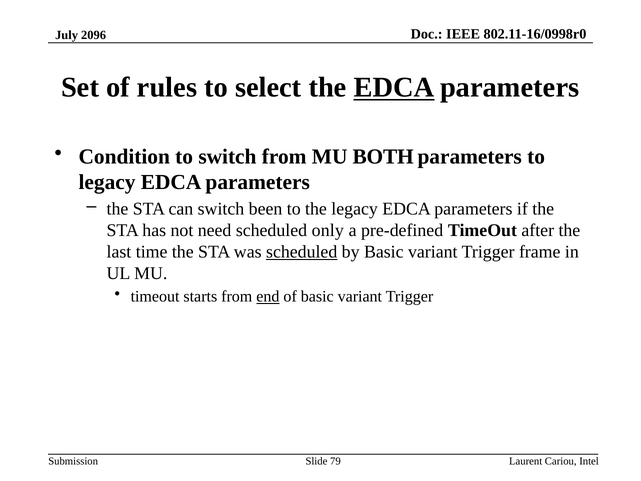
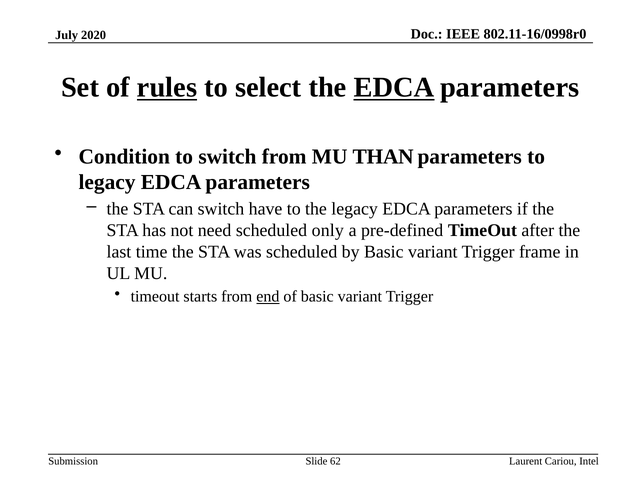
2096: 2096 -> 2020
rules underline: none -> present
BOTH: BOTH -> THAN
been: been -> have
scheduled at (302, 252) underline: present -> none
79: 79 -> 62
